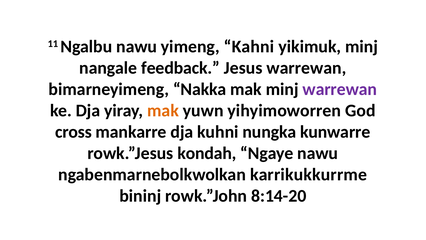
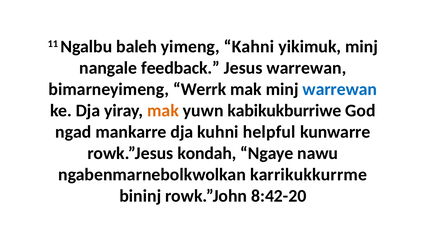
Ngalbu nawu: nawu -> baleh
Nakka: Nakka -> Werrk
warrewan at (340, 89) colour: purple -> blue
yihyimoworren: yihyimoworren -> kabikukburriwe
cross: cross -> ngad
nungka: nungka -> helpful
8:14-20: 8:14-20 -> 8:42-20
